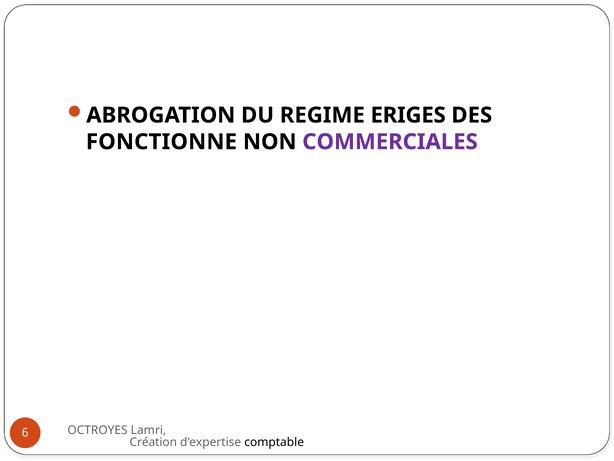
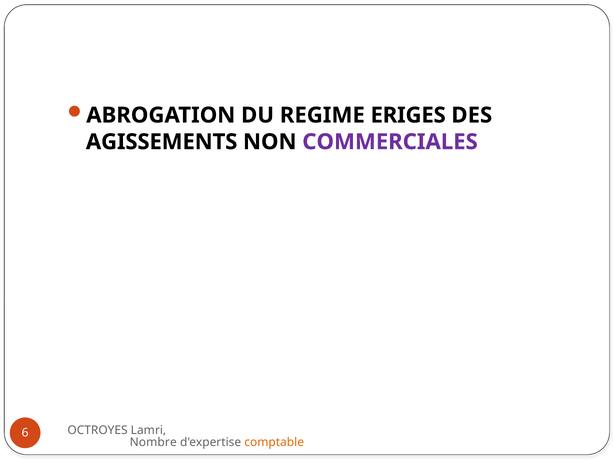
FONCTIONNE: FONCTIONNE -> AGISSEMENTS
Création: Création -> Nombre
comptable colour: black -> orange
